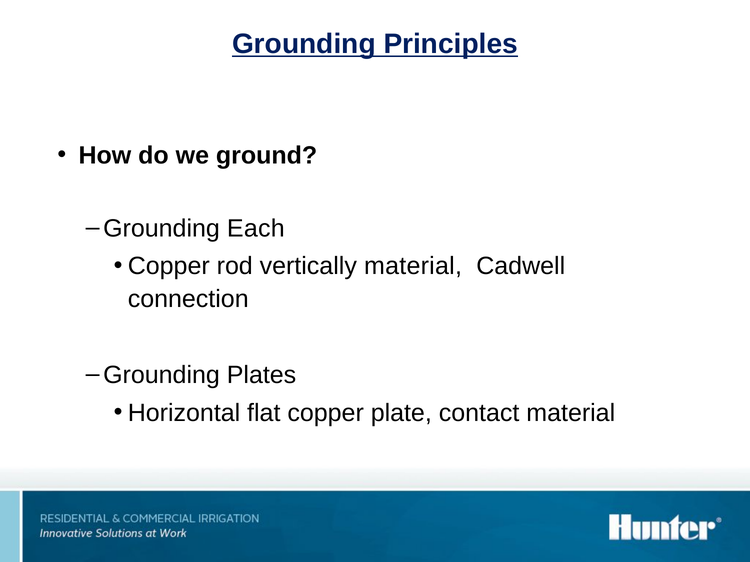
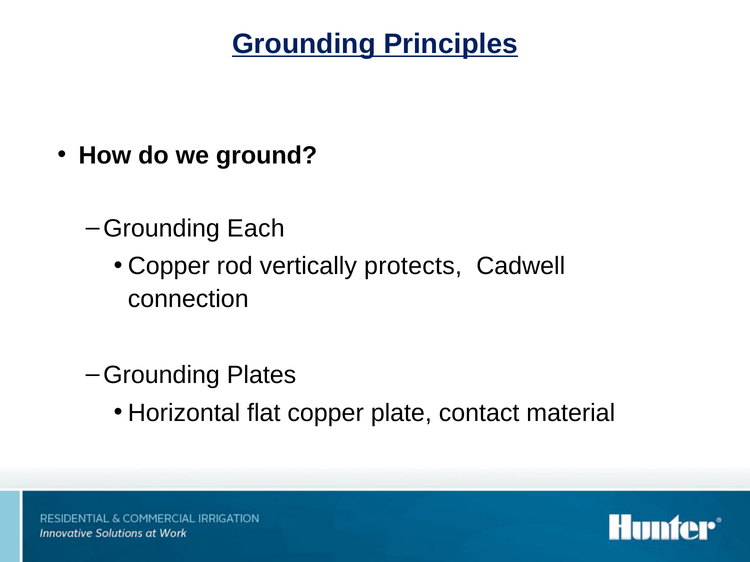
vertically material: material -> protects
